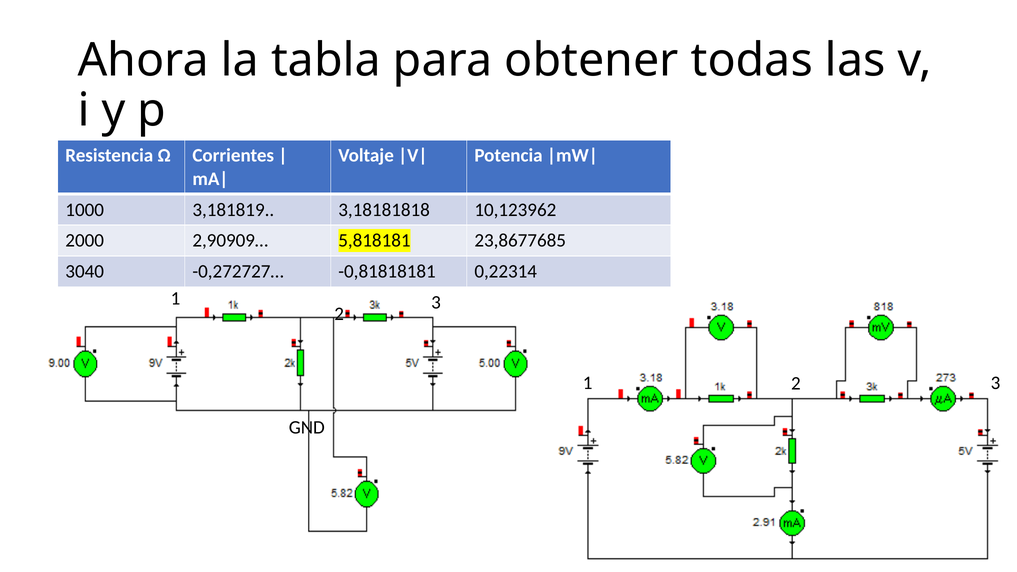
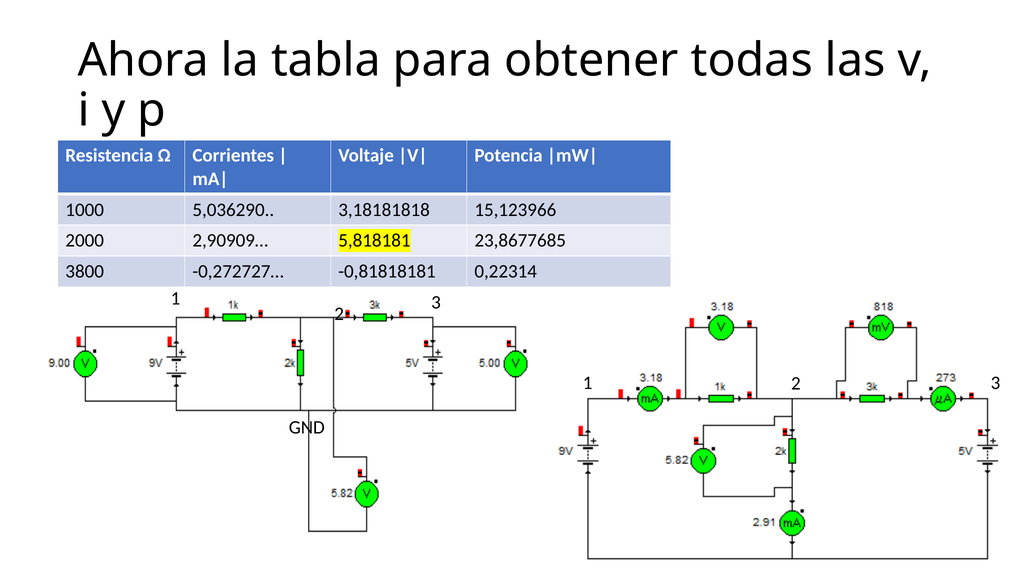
3,181819: 3,181819 -> 5,036290
10,123962: 10,123962 -> 15,123966
3040: 3040 -> 3800
